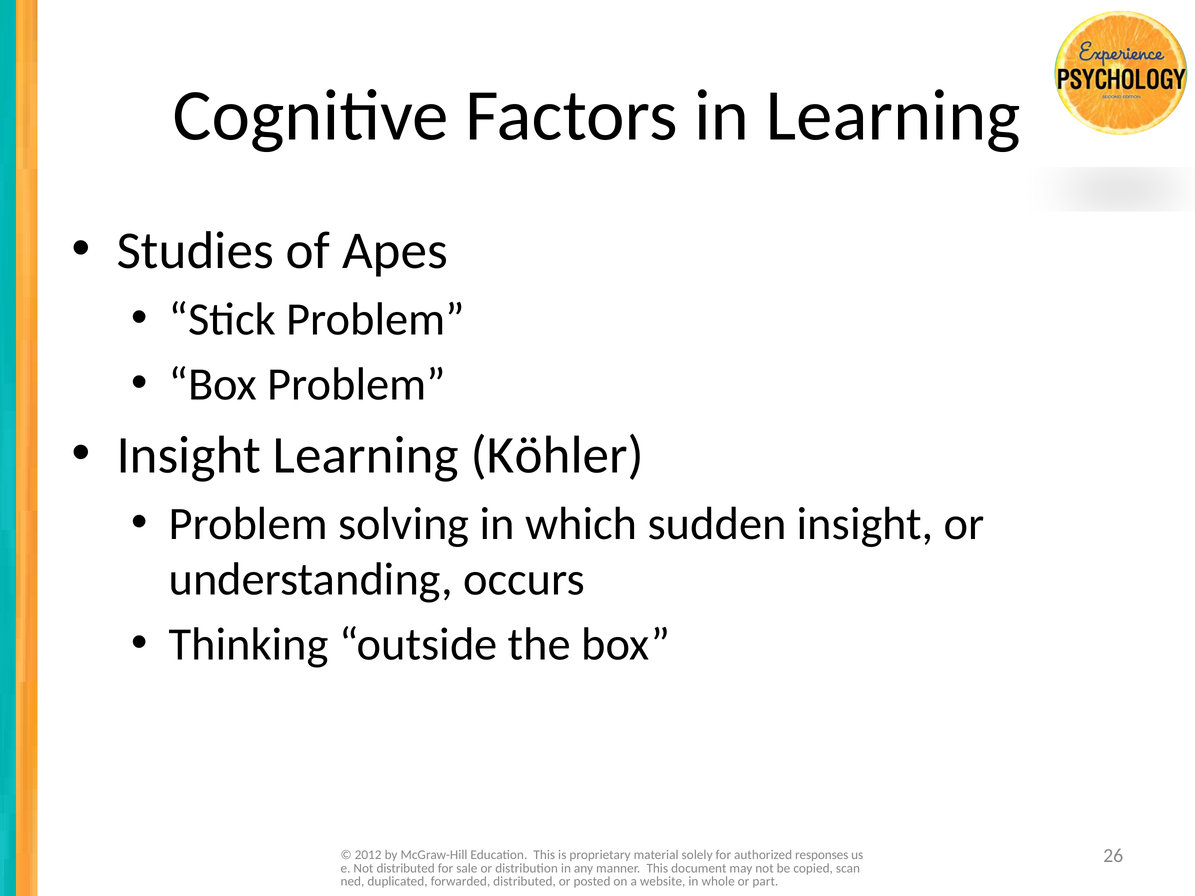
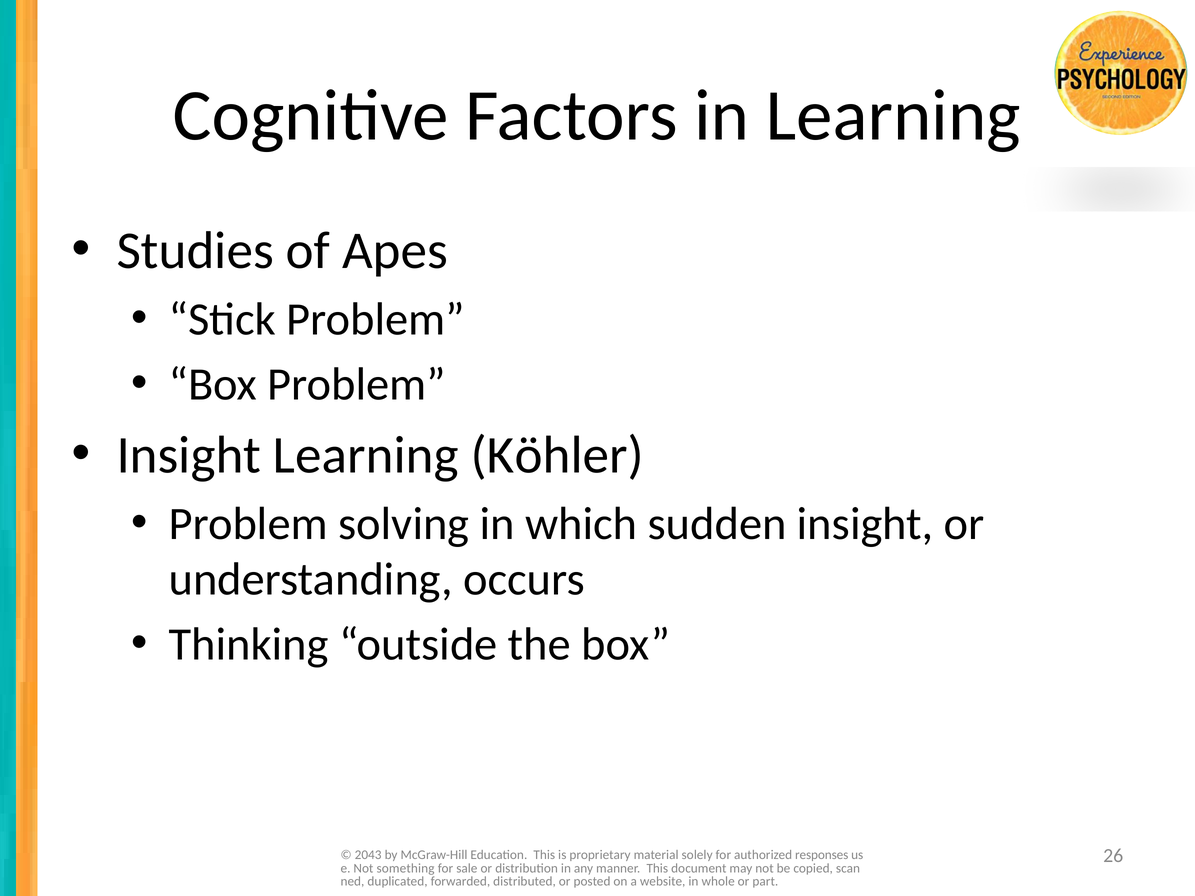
2012: 2012 -> 2043
Not distributed: distributed -> something
